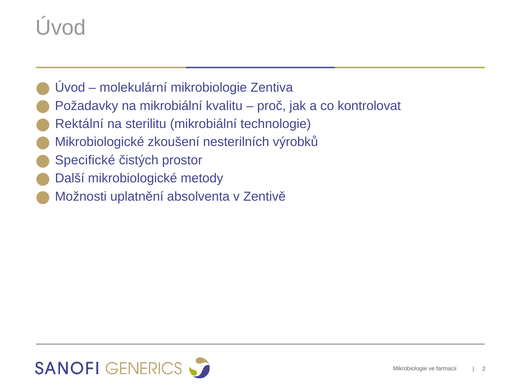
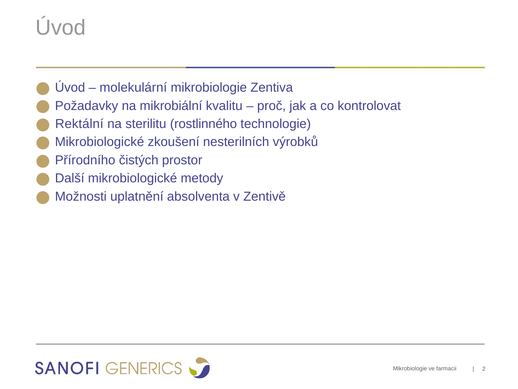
sterilitu mikrobiální: mikrobiální -> rostlinného
Specifické: Specifické -> Přírodního
